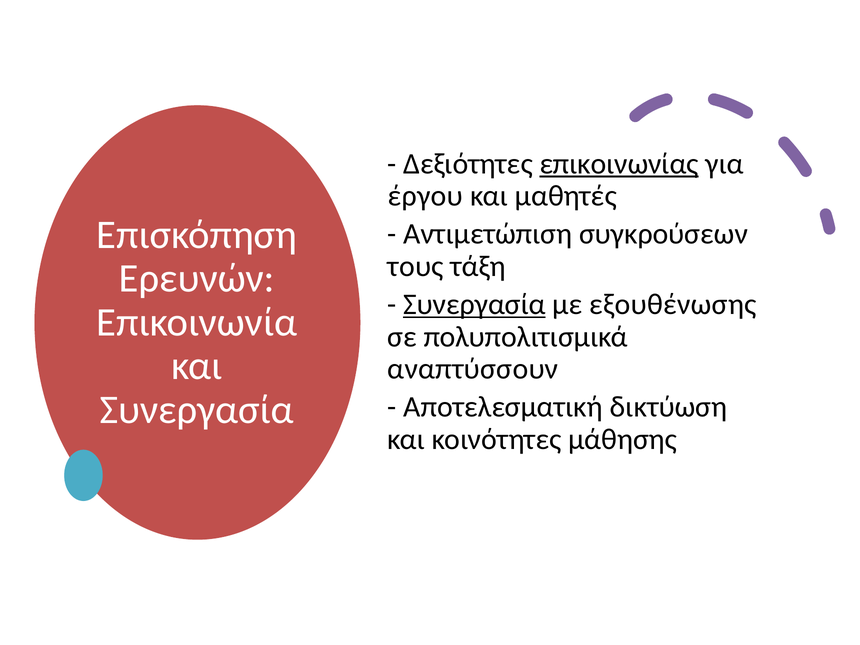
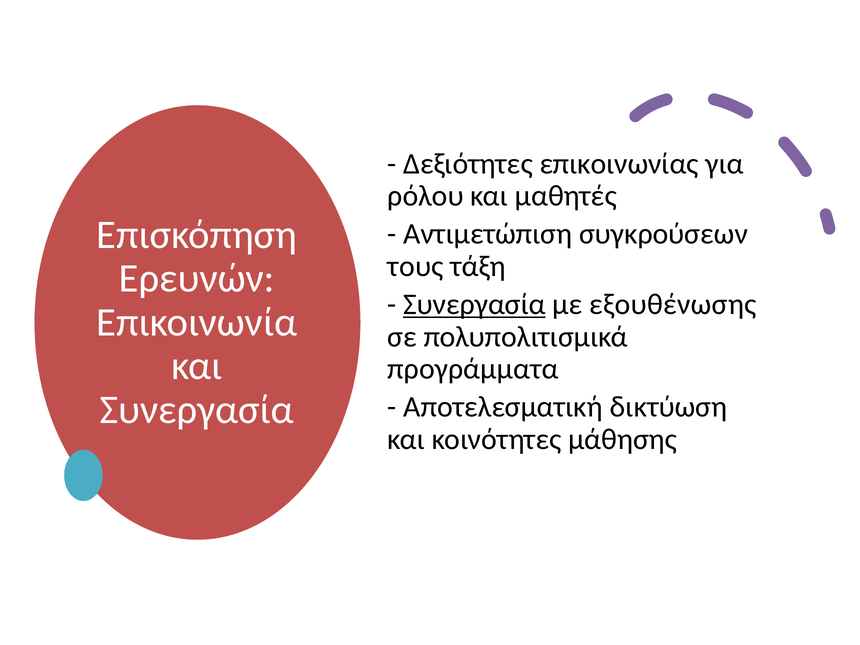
επικοινωνίας underline: present -> none
έργου: έργου -> ρόλου
αναπτύσσουν: αναπτύσσουν -> προγράμματα
